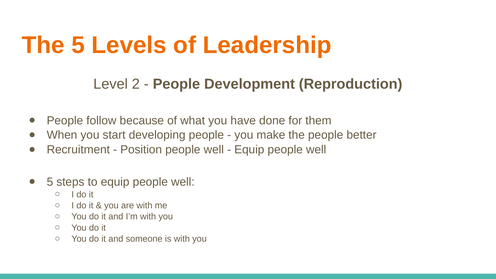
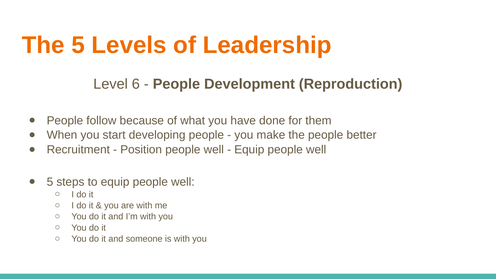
2: 2 -> 6
